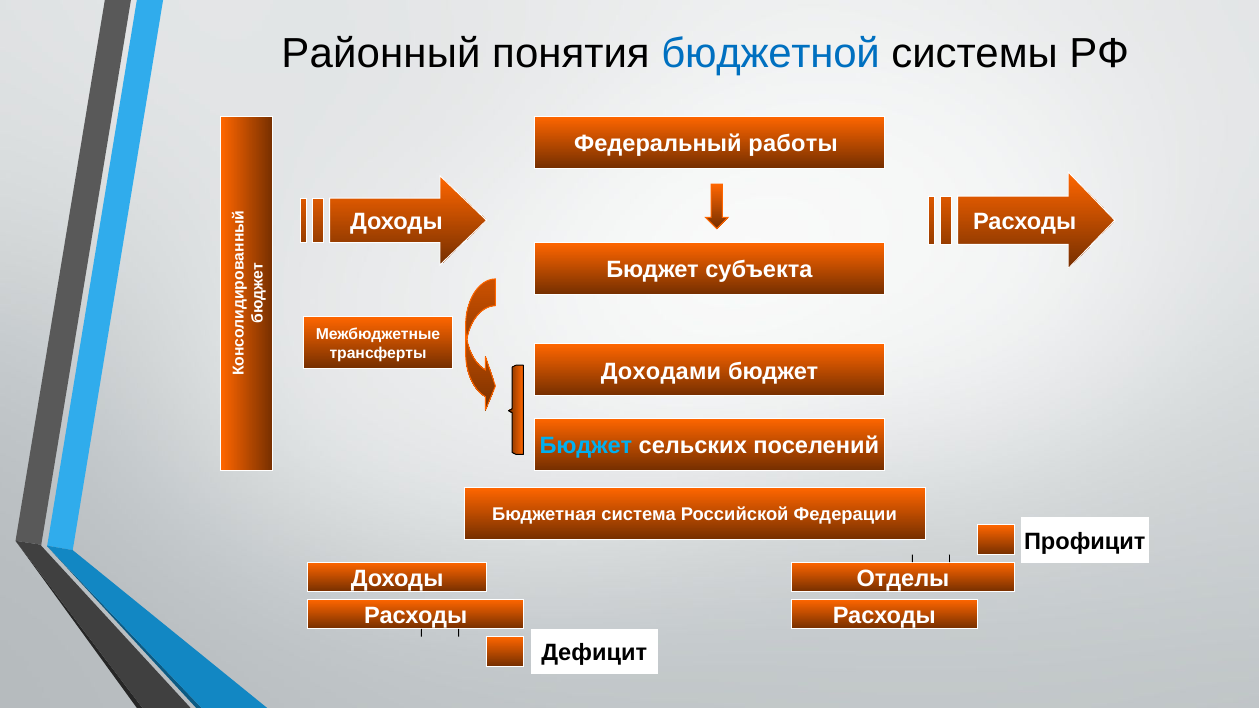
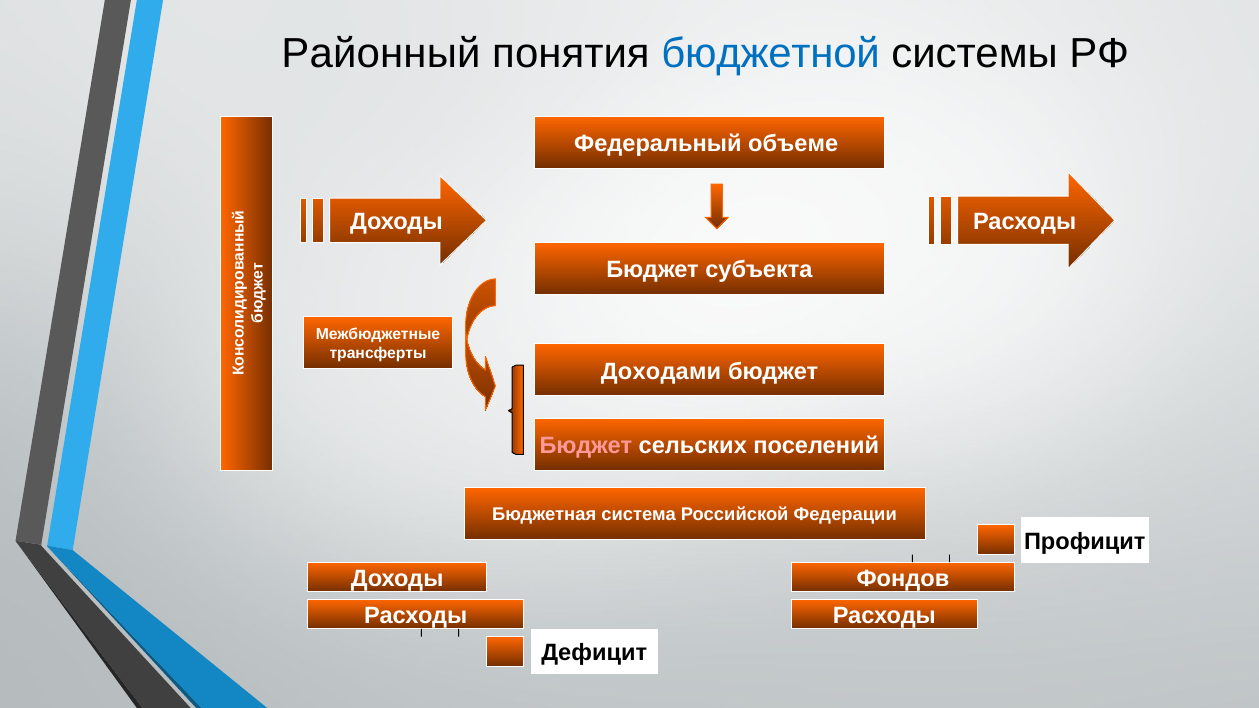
работы: работы -> объеме
Бюджет at (586, 446) colour: light blue -> pink
Отделы: Отделы -> Фондов
